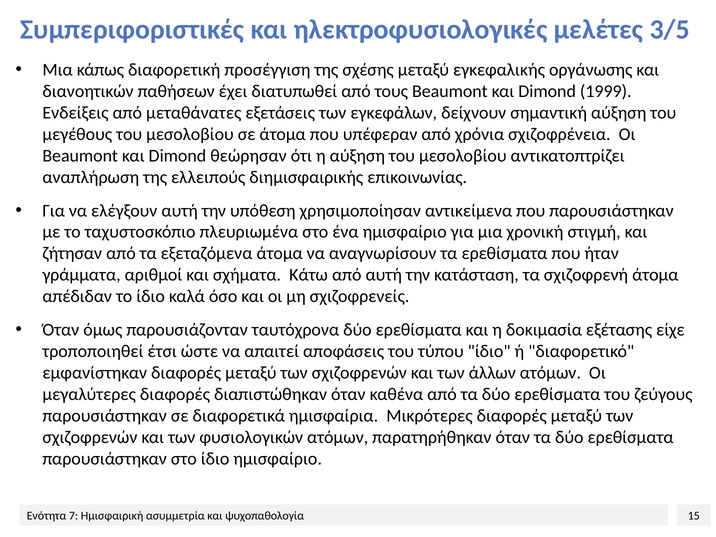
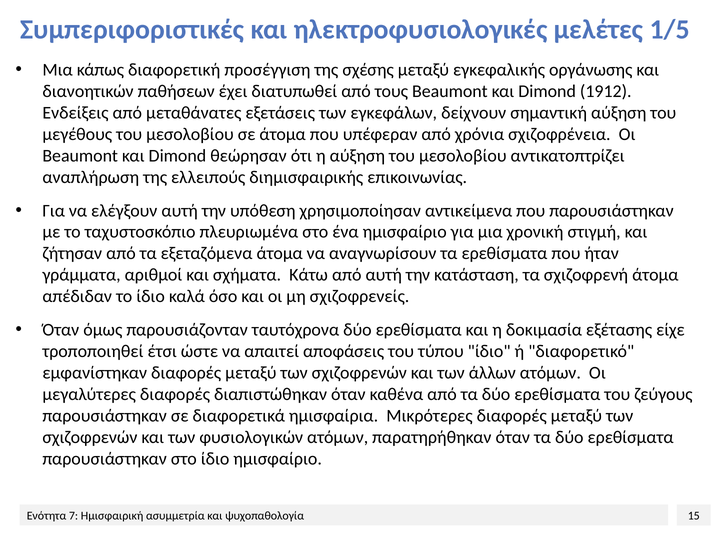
3/5: 3/5 -> 1/5
1999: 1999 -> 1912
